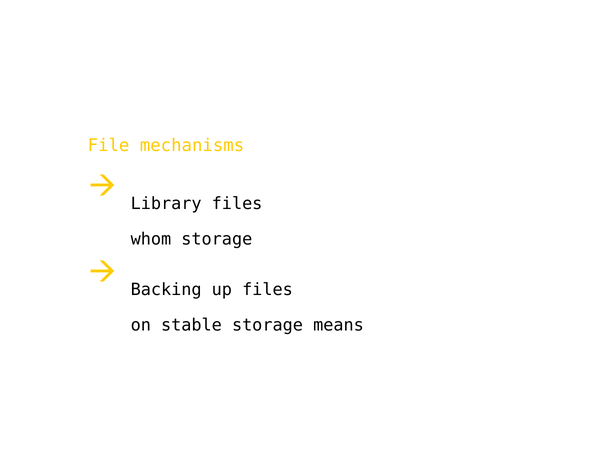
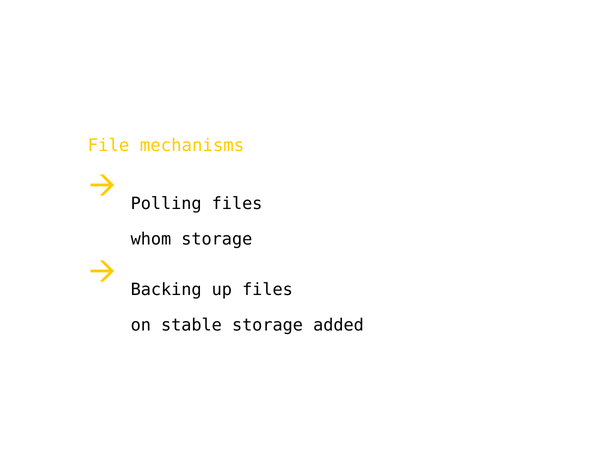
Library: Library -> Polling
means: means -> added
